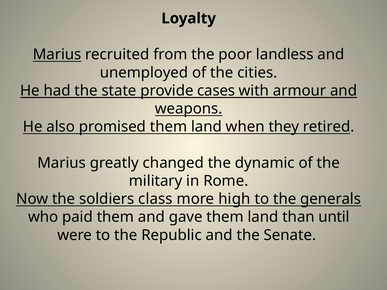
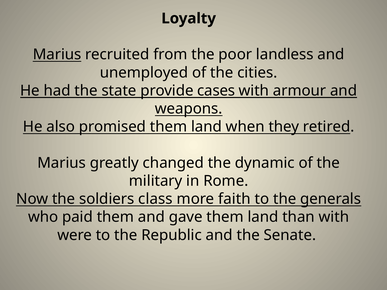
high: high -> faith
than until: until -> with
